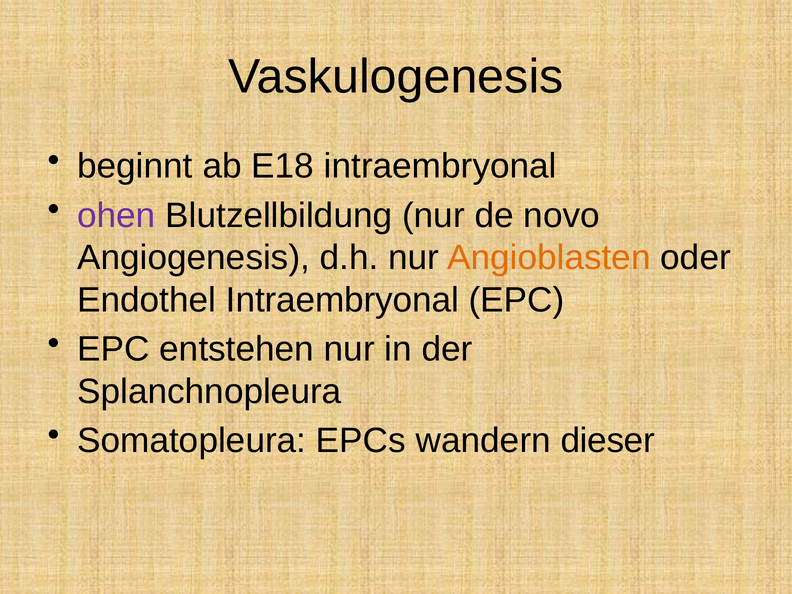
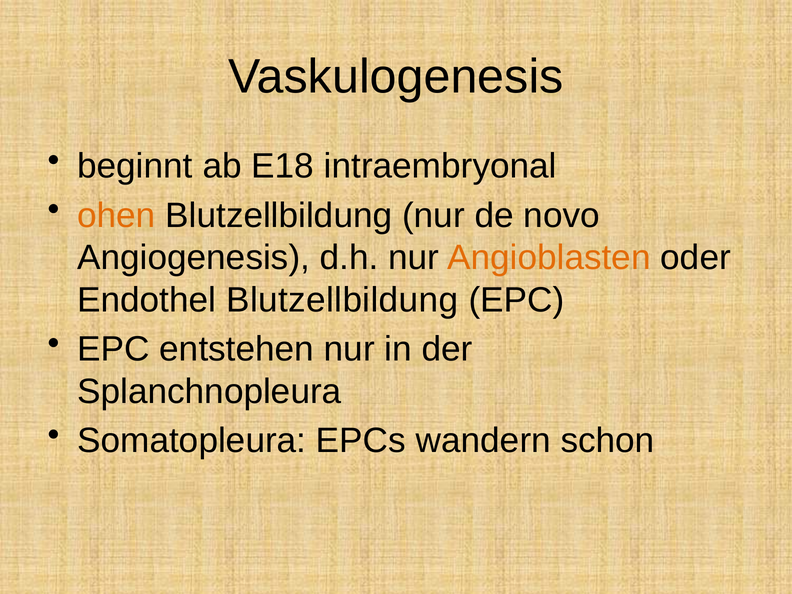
ohen colour: purple -> orange
Endothel Intraembryonal: Intraembryonal -> Blutzellbildung
dieser: dieser -> schon
